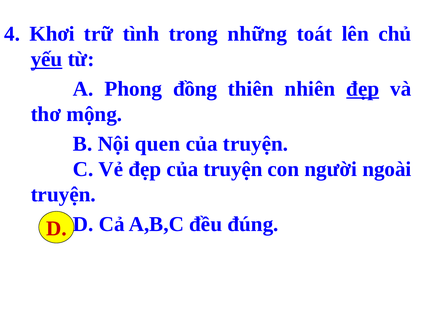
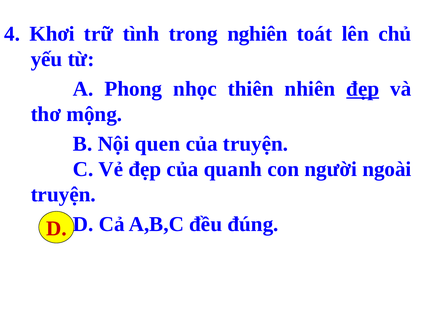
những: những -> nghiên
yếu underline: present -> none
đồng: đồng -> nhọc
đẹp của truyện: truyện -> quanh
